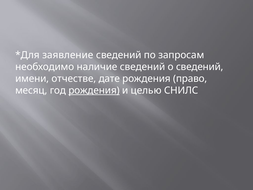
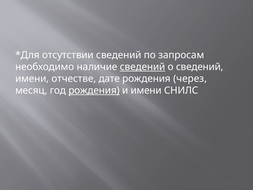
заявление: заявление -> отсутствии
сведений at (143, 67) underline: none -> present
право: право -> через
и целью: целью -> имени
